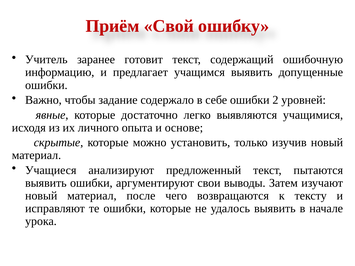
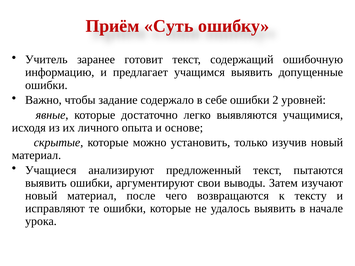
Свой: Свой -> Суть
